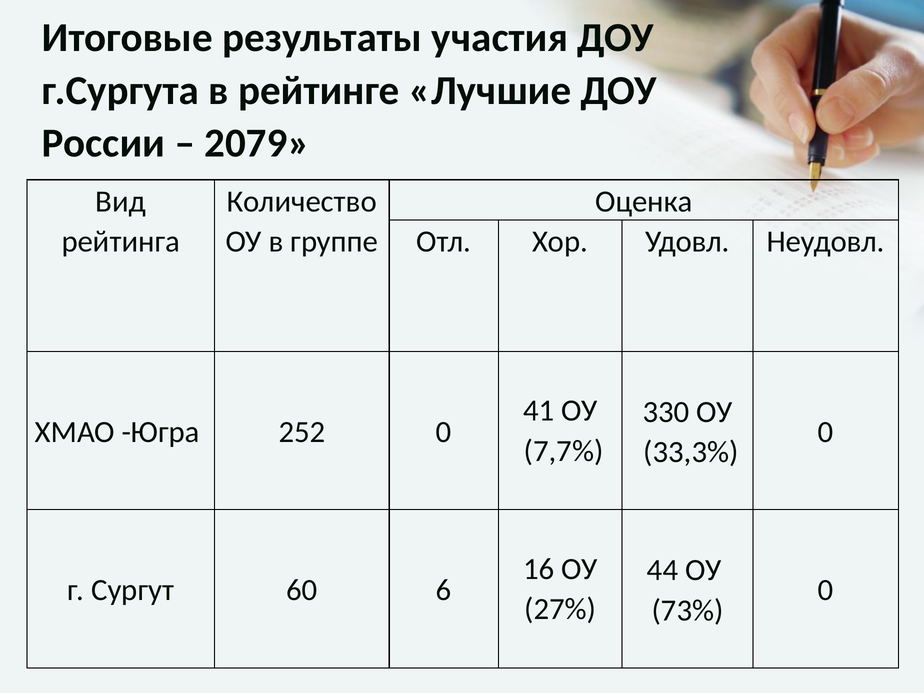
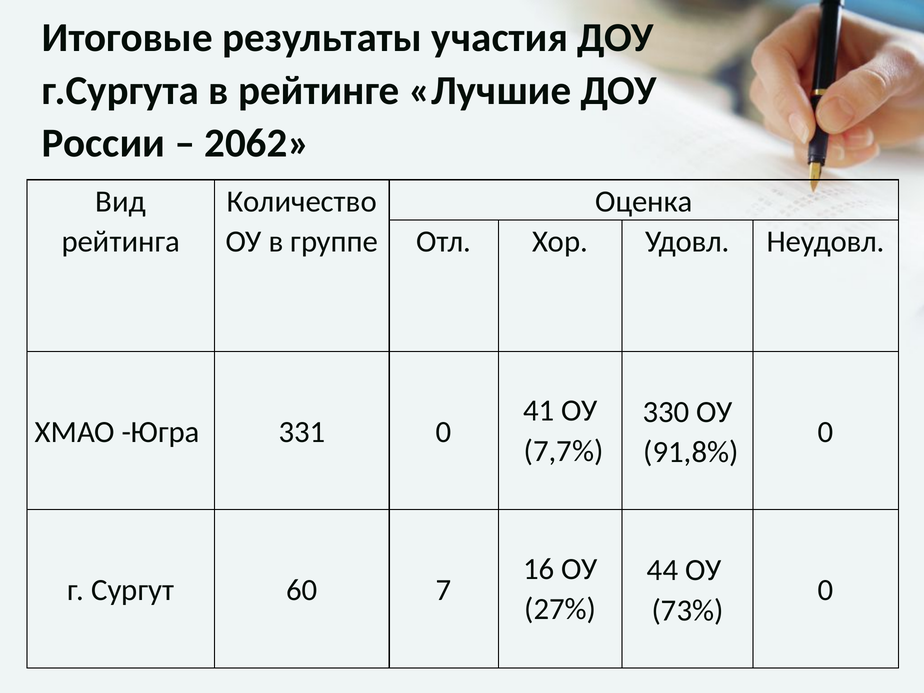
2079: 2079 -> 2062
252: 252 -> 331
33,3%: 33,3% -> 91,8%
6: 6 -> 7
